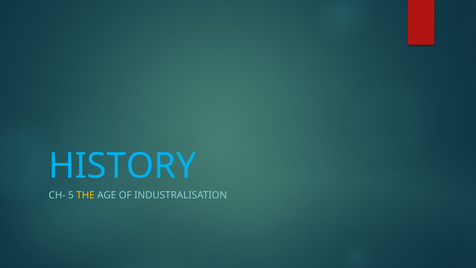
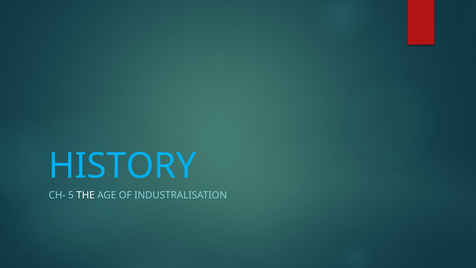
THE colour: yellow -> white
